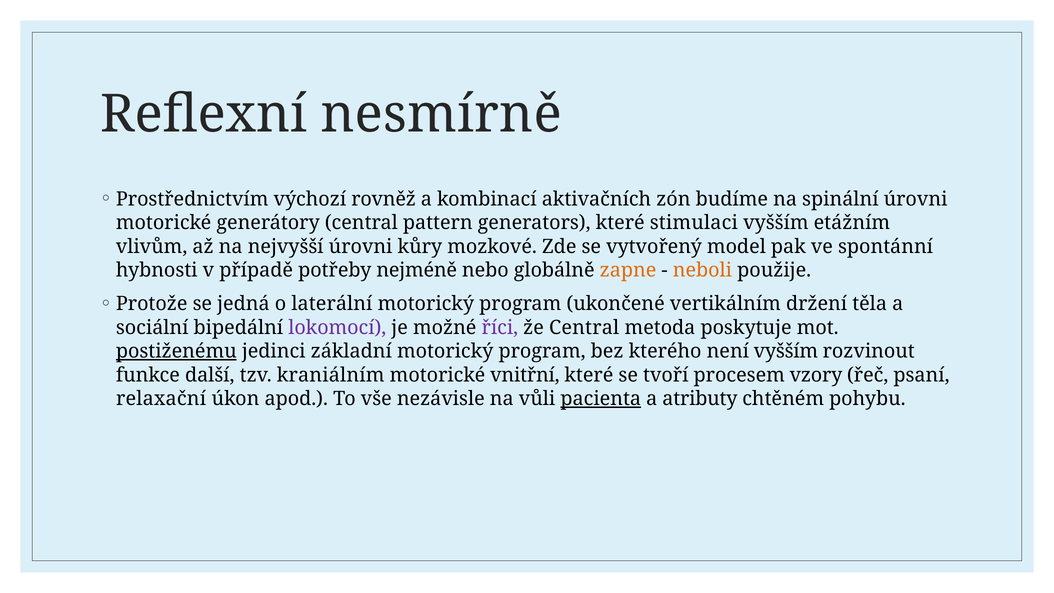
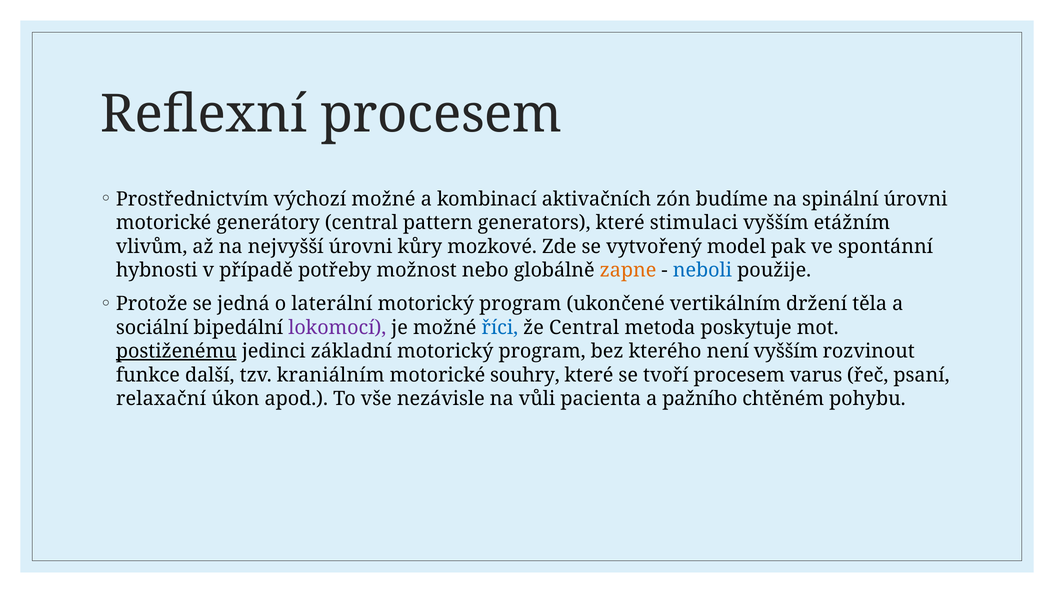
Reflexní nesmírně: nesmírně -> procesem
výchozí rovněž: rovněž -> možné
nejméně: nejméně -> možnost
neboli colour: orange -> blue
říci colour: purple -> blue
vnitřní: vnitřní -> souhry
vzory: vzory -> varus
pacienta underline: present -> none
atributy: atributy -> pažního
